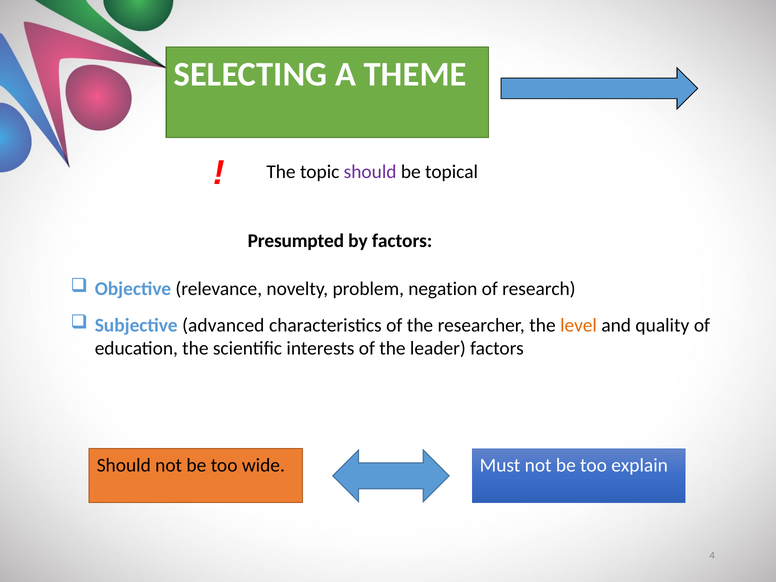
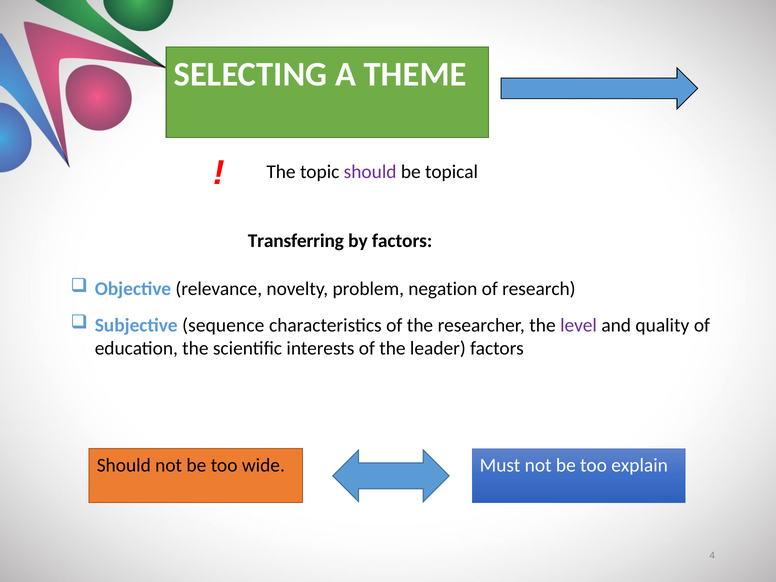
Presumpted: Presumpted -> Transferring
advanced: advanced -> sequence
level colour: orange -> purple
